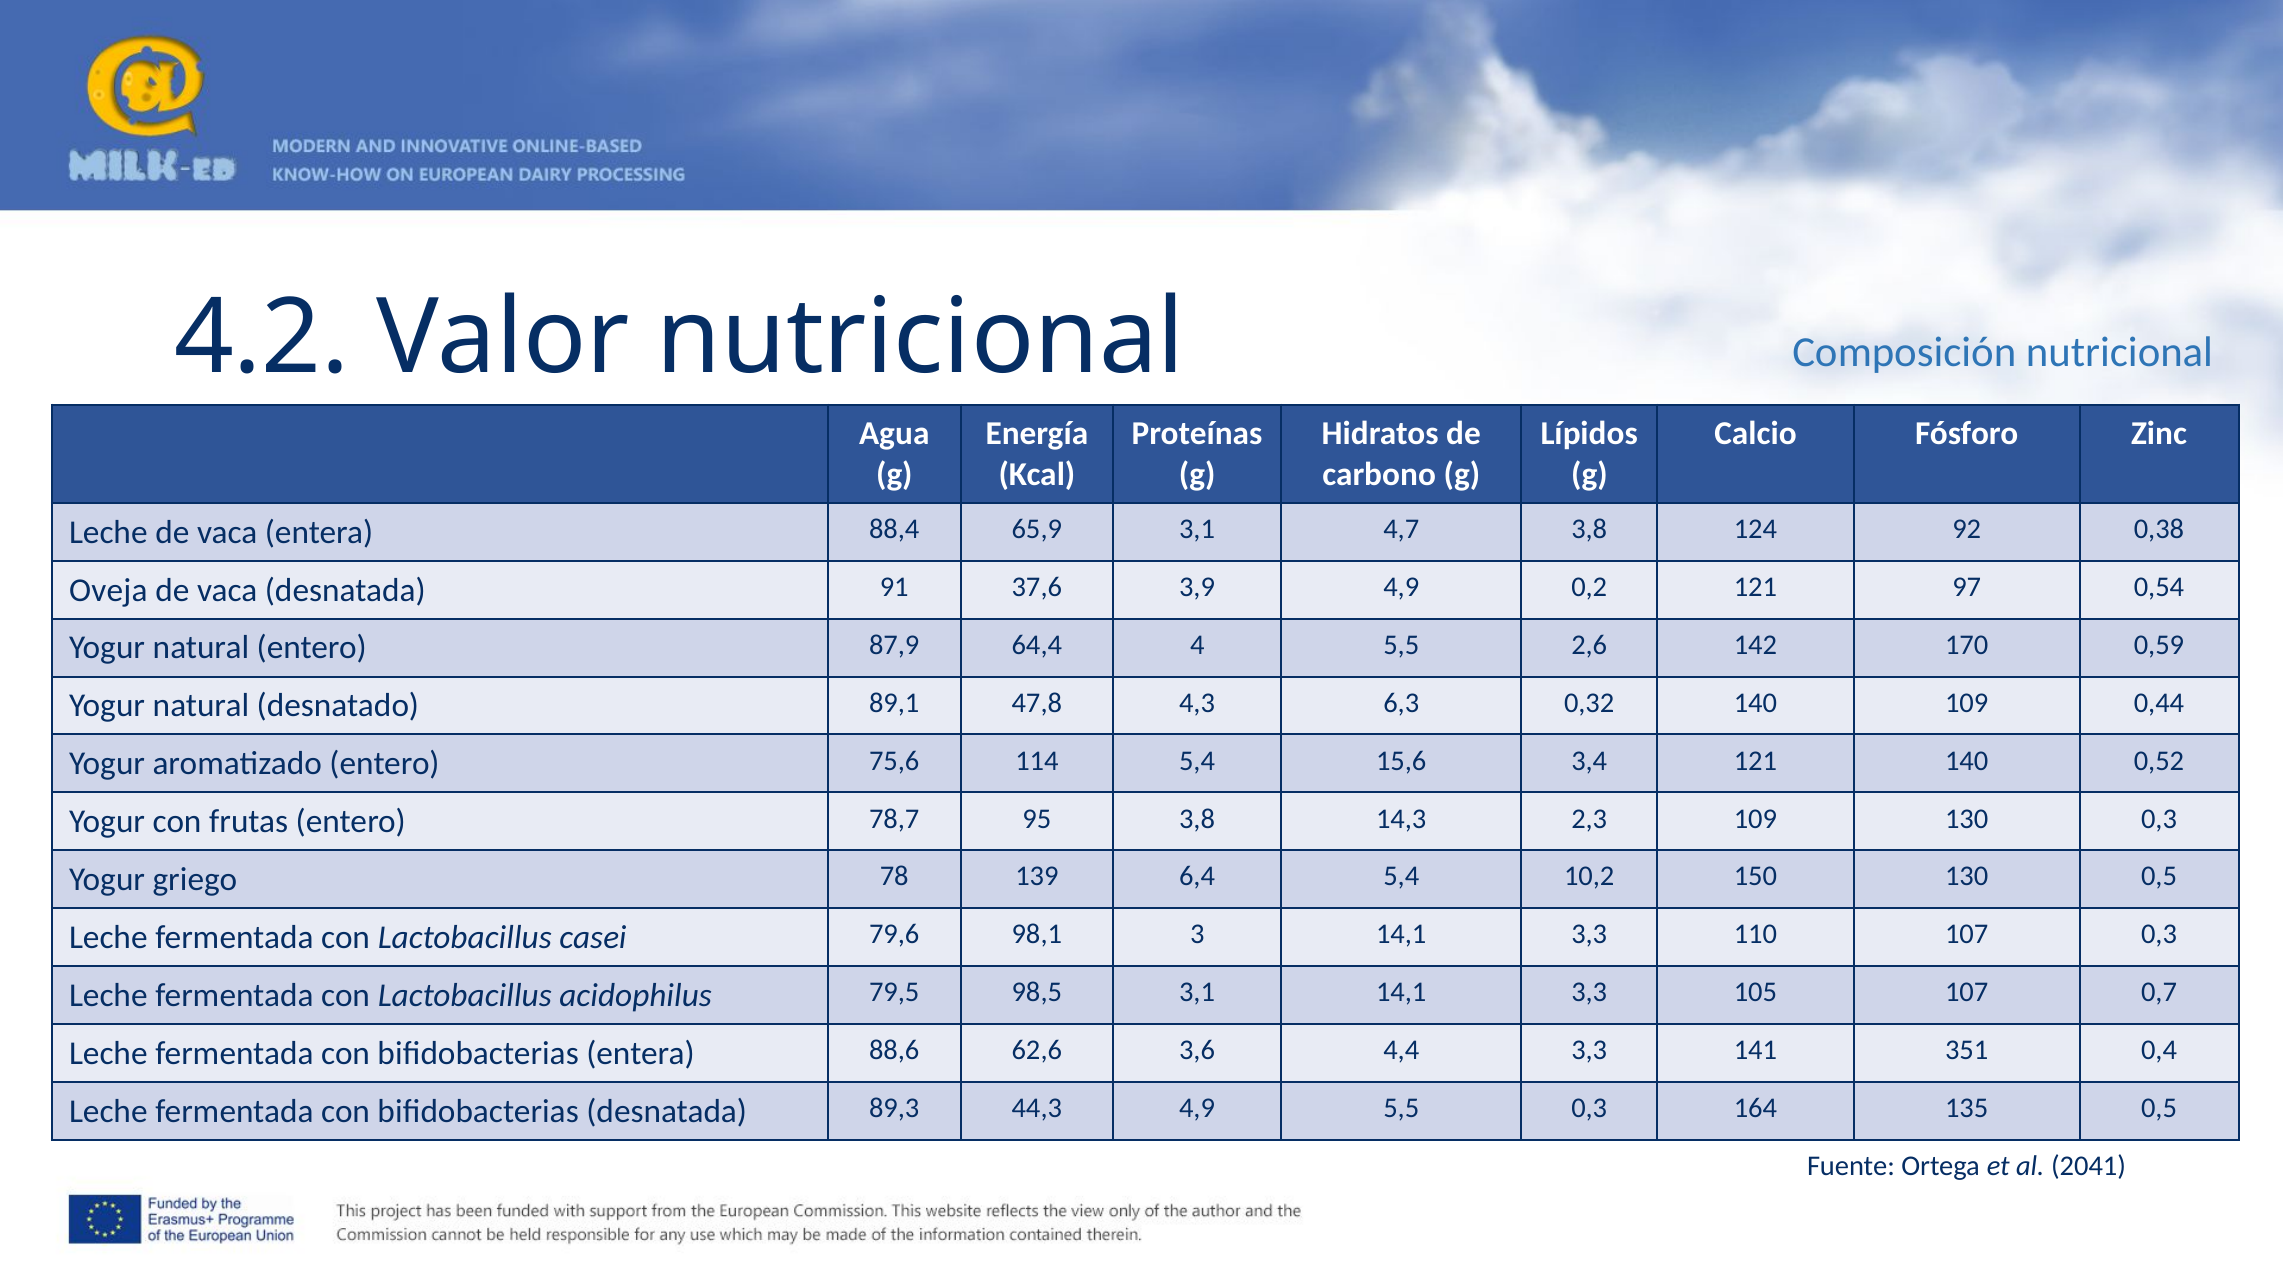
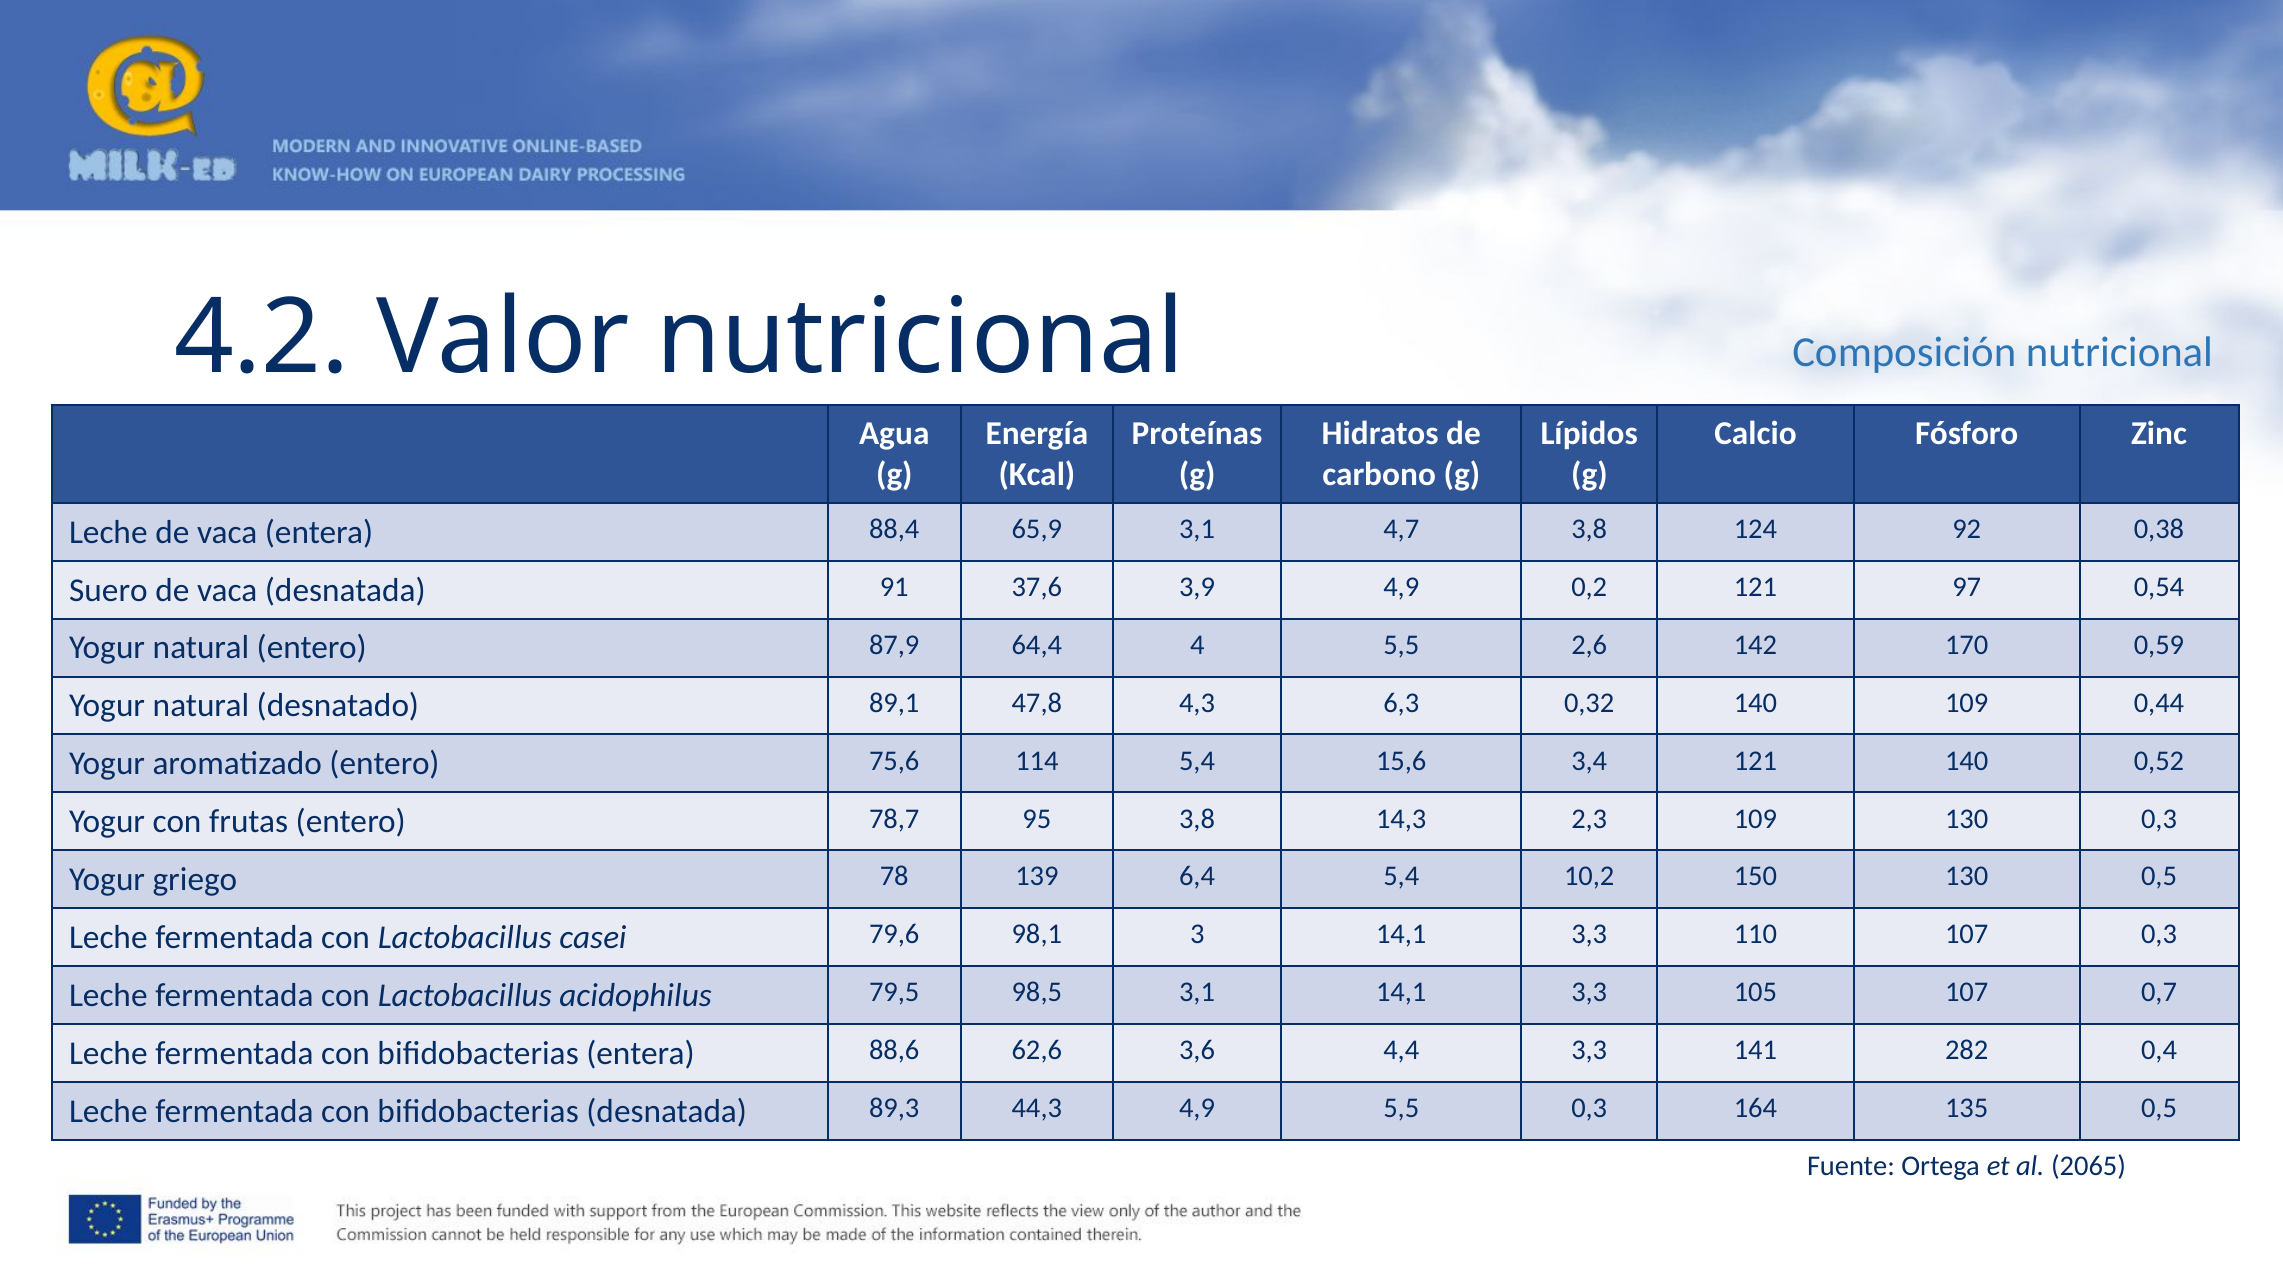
Oveja: Oveja -> Suero
351: 351 -> 282
2041: 2041 -> 2065
